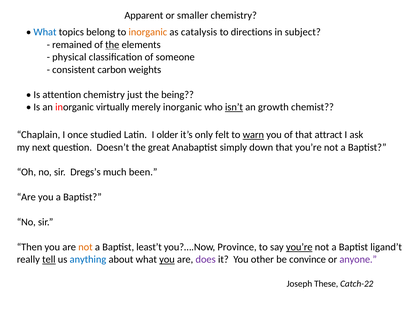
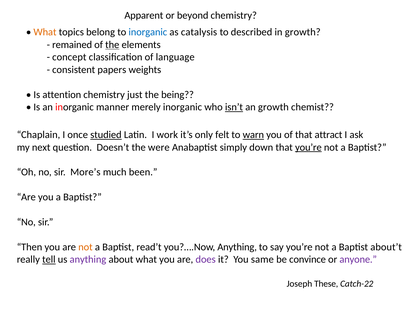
smaller: smaller -> beyond
What at (45, 32) colour: blue -> orange
inorganic at (148, 32) colour: orange -> blue
directions: directions -> described
in subject: subject -> growth
physical: physical -> concept
someone: someone -> language
carbon: carbon -> papers
virtually: virtually -> manner
studied underline: none -> present
older: older -> work
great: great -> were
you’re at (308, 147) underline: none -> present
Dregs’s: Dregs’s -> More’s
least’t: least’t -> read’t
you?….Now Province: Province -> Anything
you’re at (299, 246) underline: present -> none
ligand’t: ligand’t -> about’t
anything at (88, 259) colour: blue -> purple
you at (167, 259) underline: present -> none
other: other -> same
